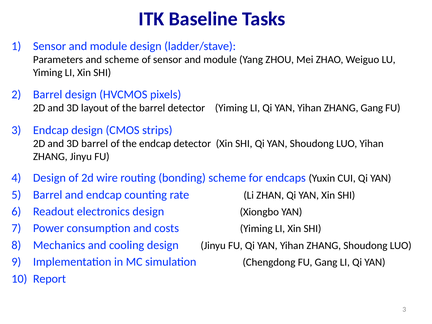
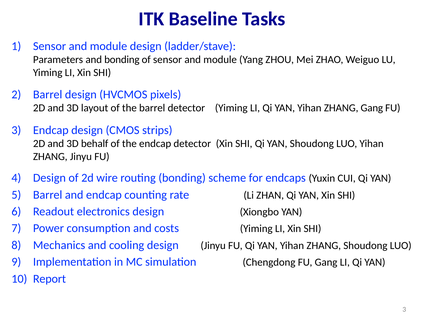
and scheme: scheme -> bonding
3D barrel: barrel -> behalf
